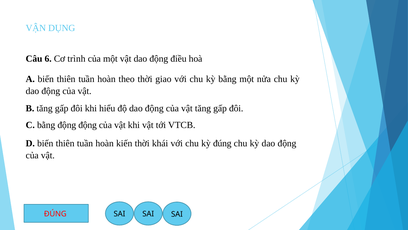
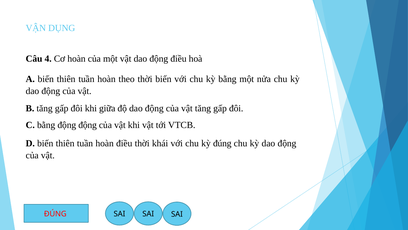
6: 6 -> 4
Cơ trình: trình -> hoàn
thời giao: giao -> biến
hiểu: hiểu -> giữa
hoàn kiến: kiến -> điều
